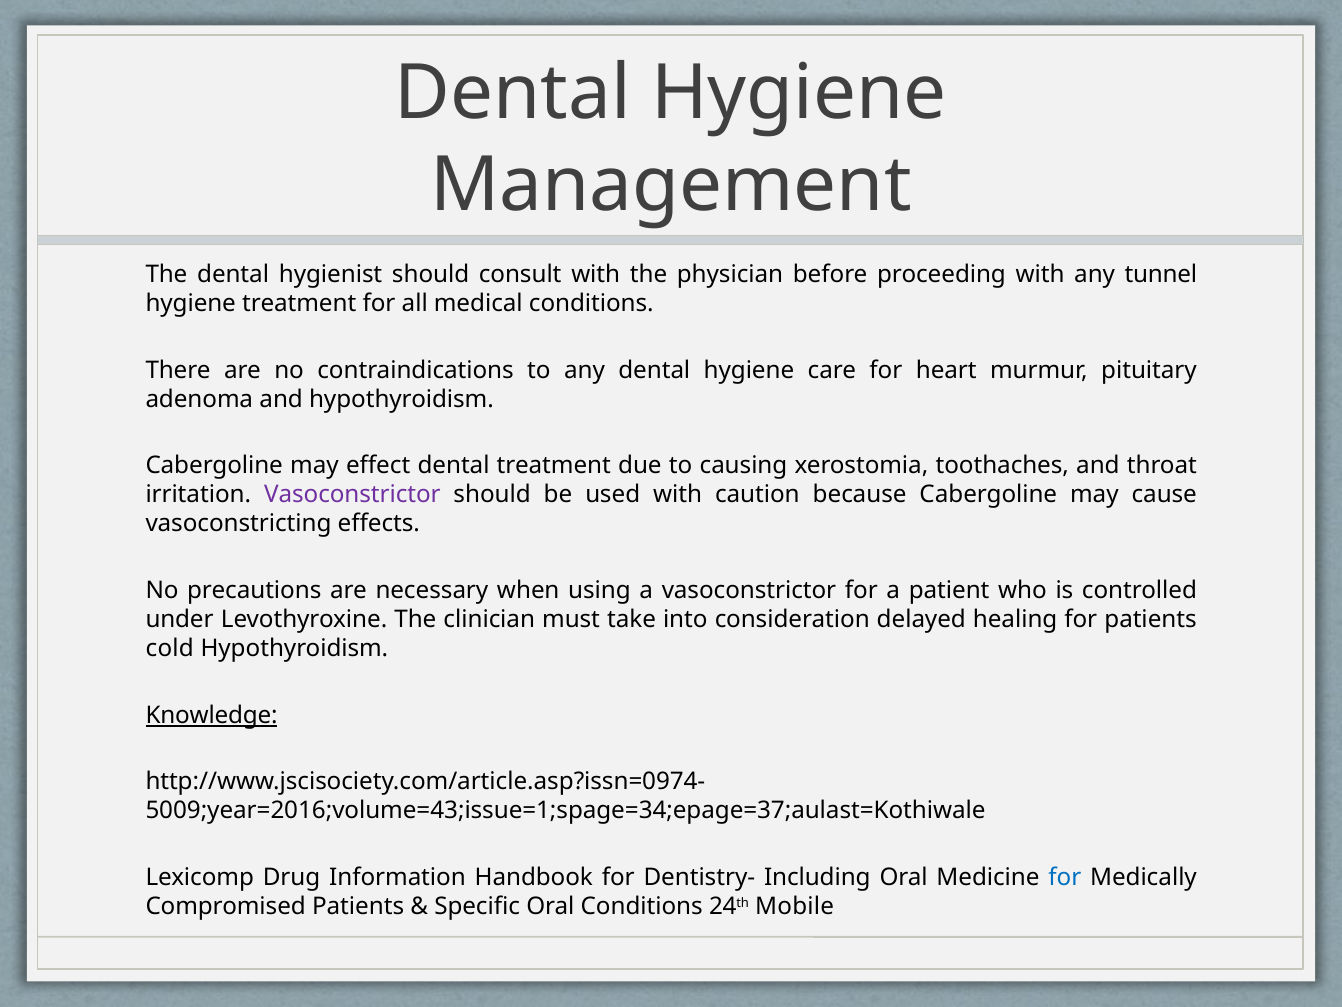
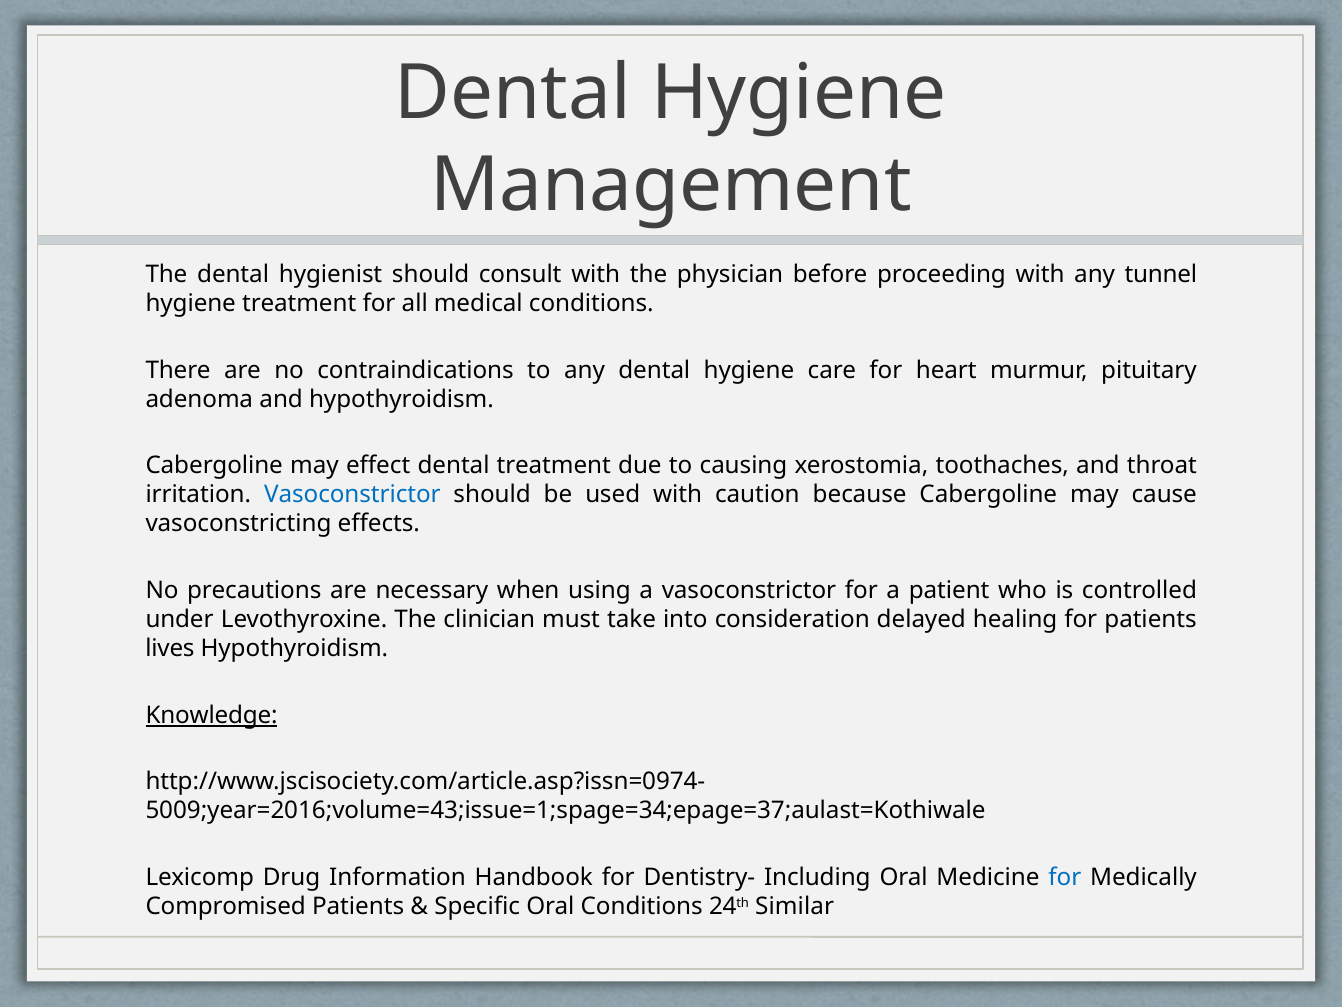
Vasoconstrictor at (352, 495) colour: purple -> blue
cold: cold -> lives
Mobile: Mobile -> Similar
